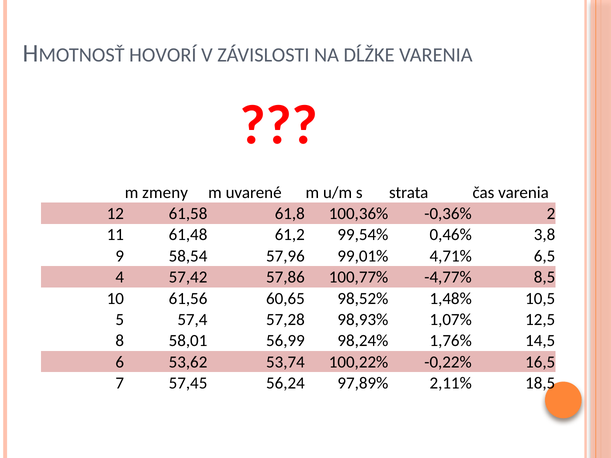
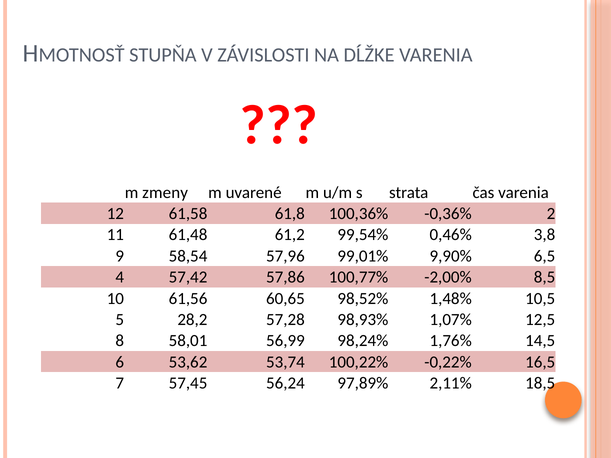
HOVORÍ: HOVORÍ -> STUPŇA
4,71%: 4,71% -> 9,90%
-4,77%: -4,77% -> -2,00%
57,4: 57,4 -> 28,2
